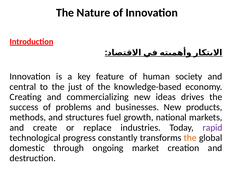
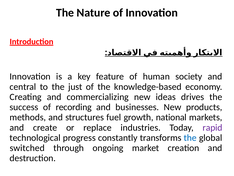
problems: problems -> recording
the at (190, 137) colour: orange -> blue
domestic: domestic -> switched
